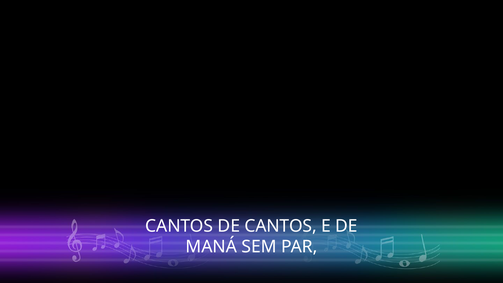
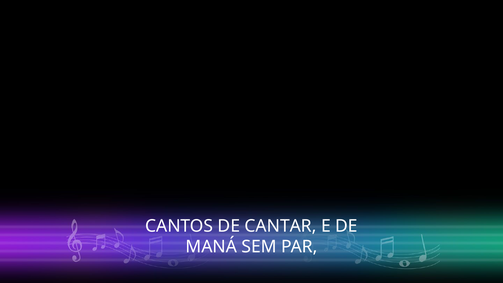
DE CANTOS: CANTOS -> CANTAR
